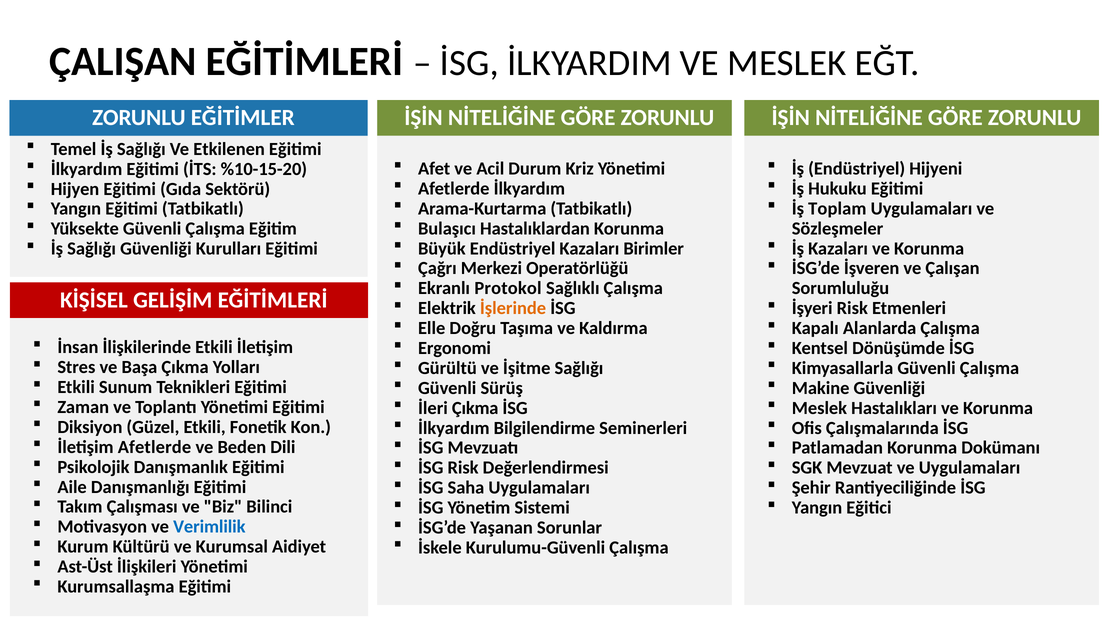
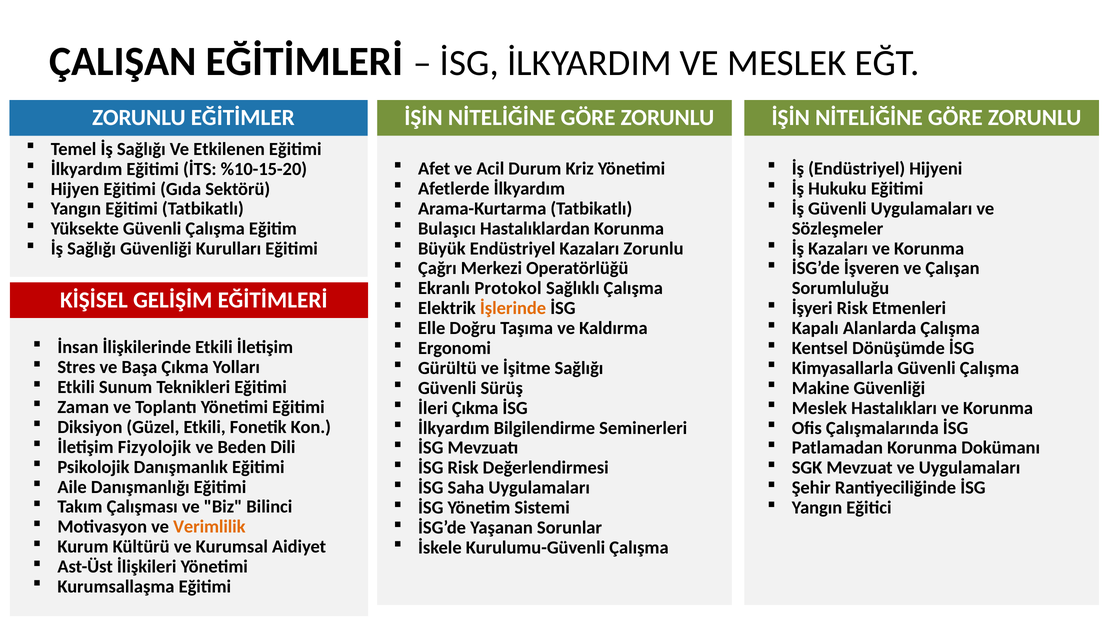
İş Toplam: Toplam -> Güvenli
Kazaları Birimler: Birimler -> Zorunlu
İletişim Afetlerde: Afetlerde -> Fizyolojik
Verimlilik colour: blue -> orange
